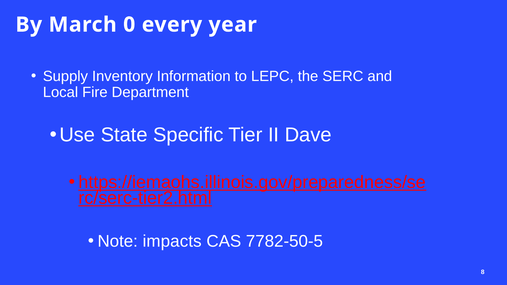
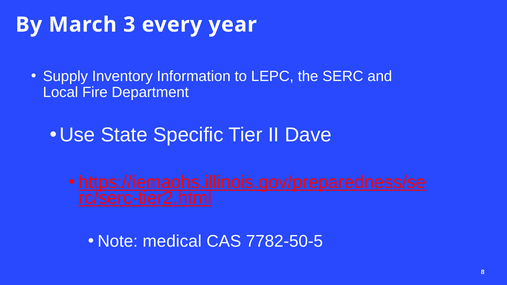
0: 0 -> 3
impacts: impacts -> medical
